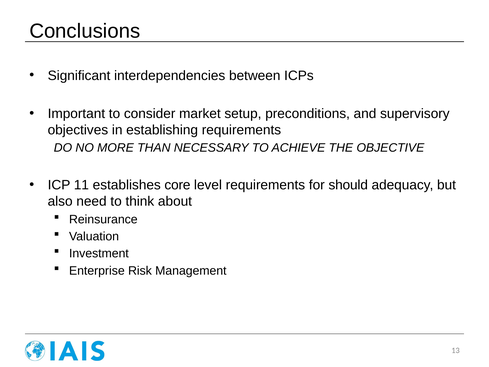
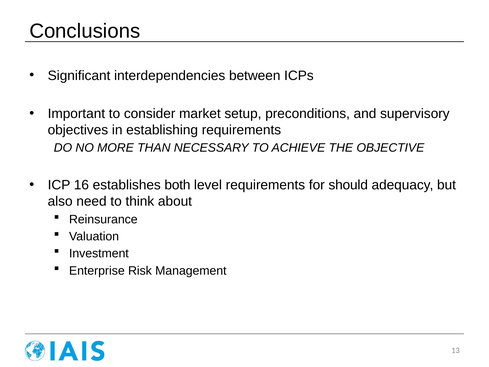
11: 11 -> 16
core: core -> both
